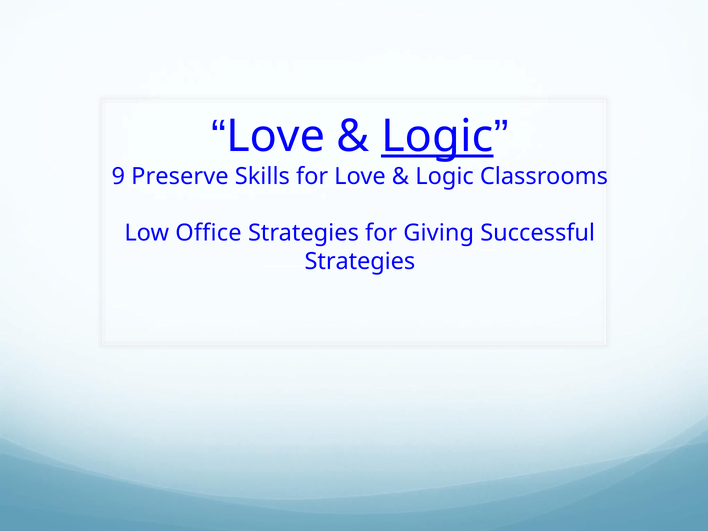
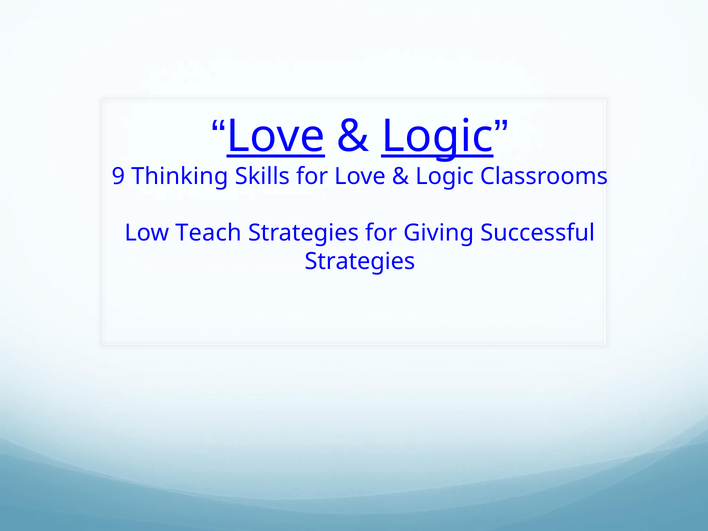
Love at (276, 136) underline: none -> present
Preserve: Preserve -> Thinking
Office: Office -> Teach
